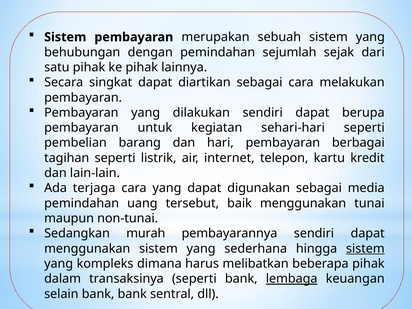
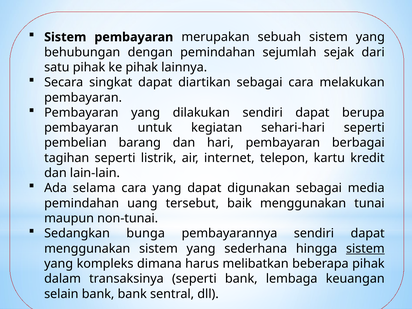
terjaga: terjaga -> selama
murah: murah -> bunga
lembaga underline: present -> none
